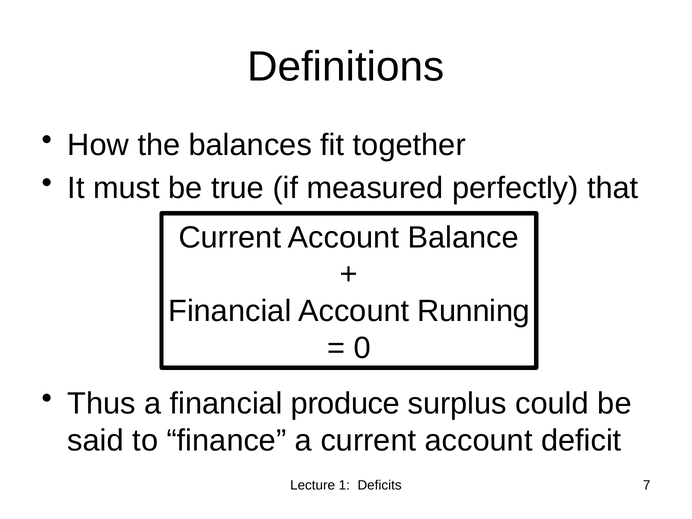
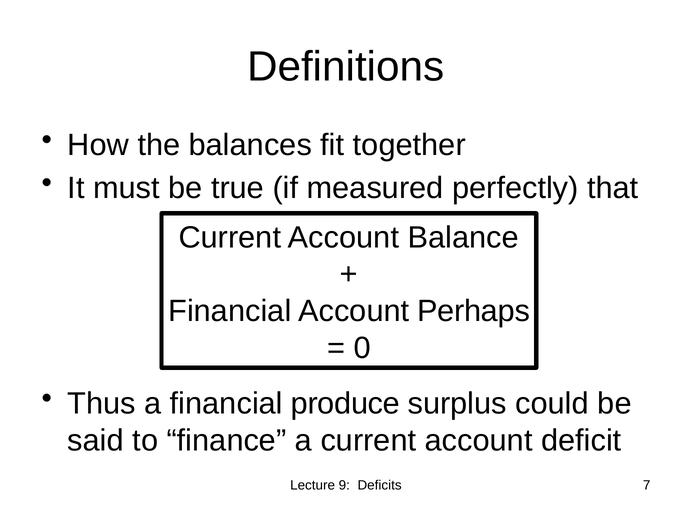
Running: Running -> Perhaps
1: 1 -> 9
